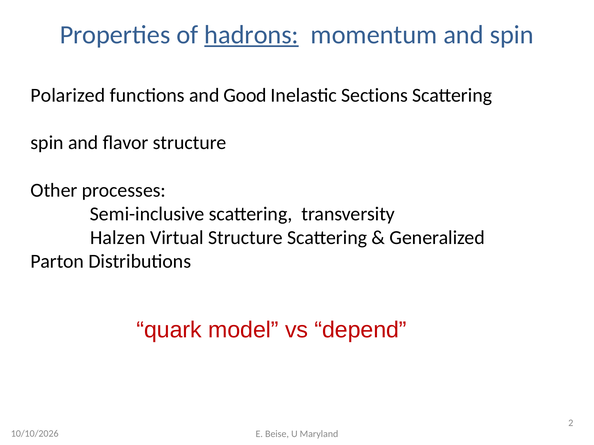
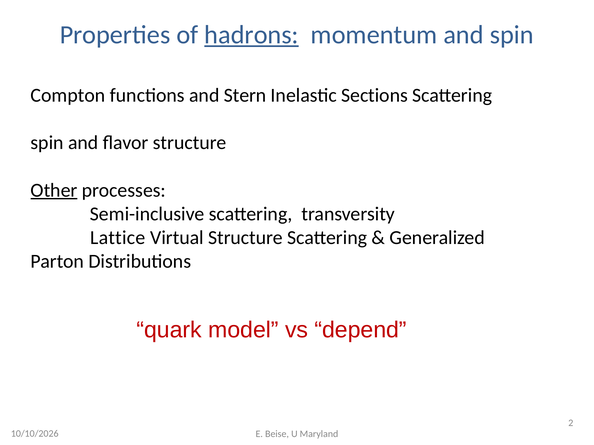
Polarized: Polarized -> Compton
Good: Good -> Stern
Other underline: none -> present
Halzen: Halzen -> Lattice
